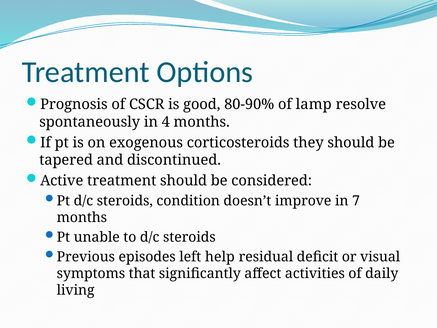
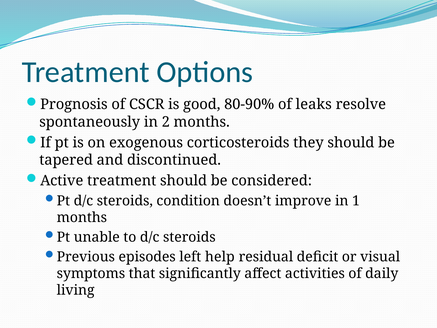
lamp: lamp -> leaks
4: 4 -> 2
7: 7 -> 1
